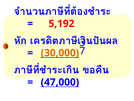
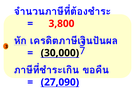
5,192: 5,192 -> 3,800
30,000 colour: orange -> black
47,000: 47,000 -> 27,090
